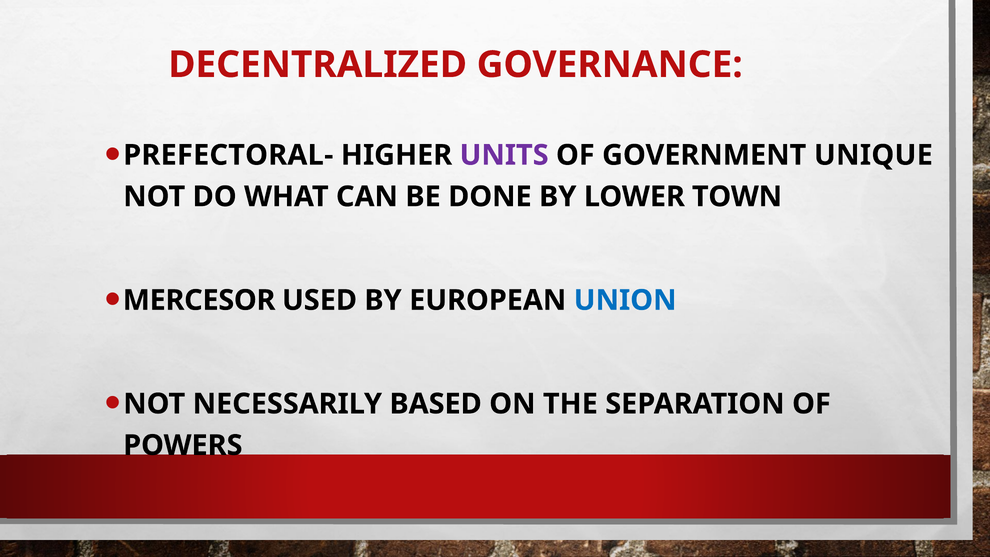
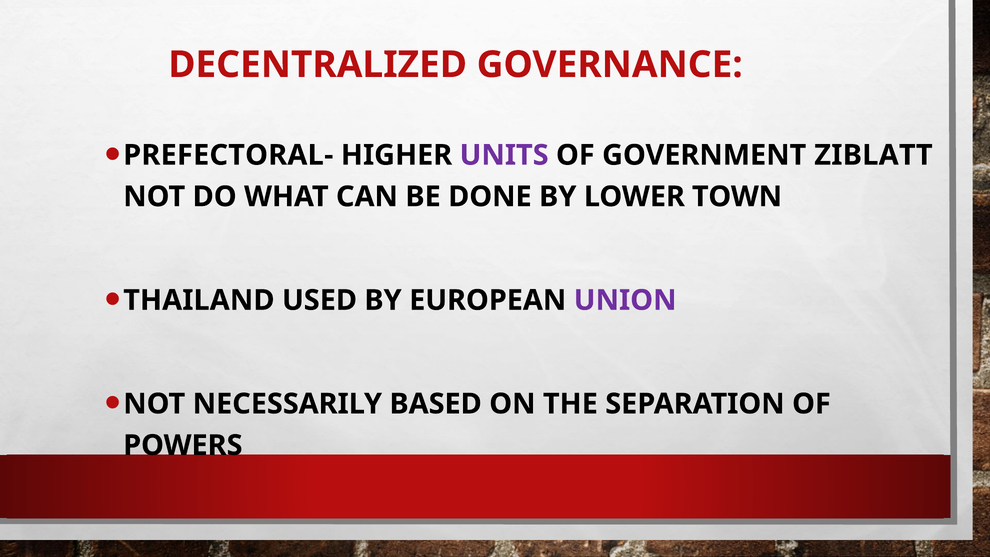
UNIQUE: UNIQUE -> ZIBLATT
MERCESOR: MERCESOR -> THAILAND
UNION colour: blue -> purple
